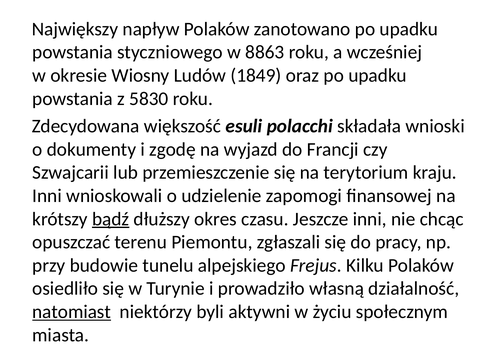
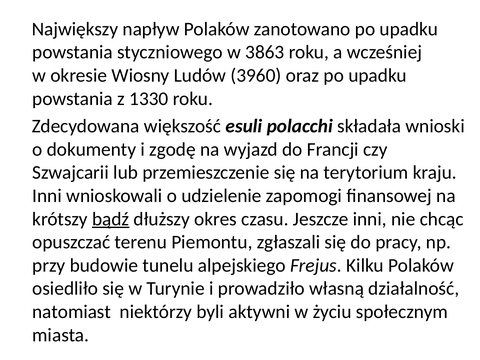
8863: 8863 -> 3863
1849: 1849 -> 3960
5830: 5830 -> 1330
natomiast underline: present -> none
